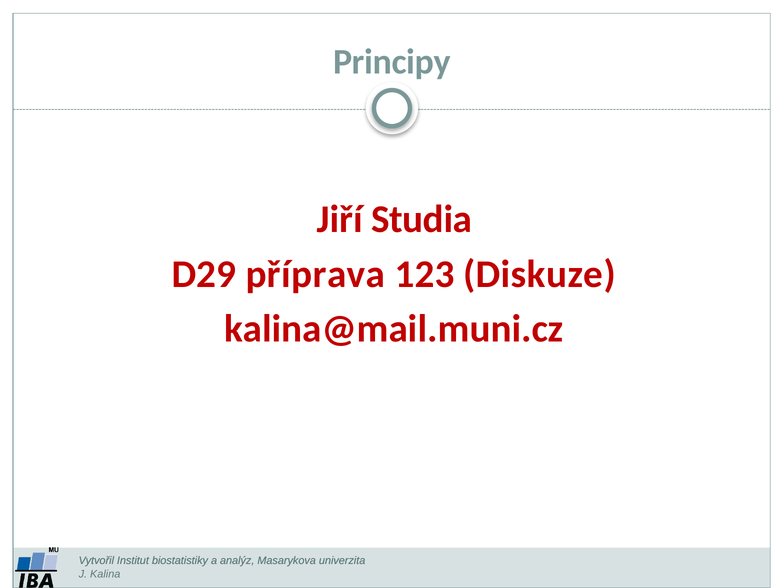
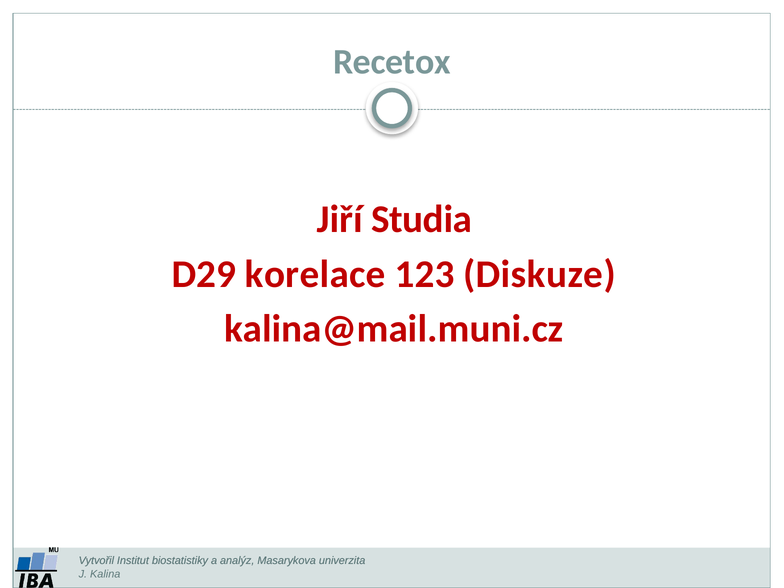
Principy: Principy -> Recetox
příprava: příprava -> korelace
